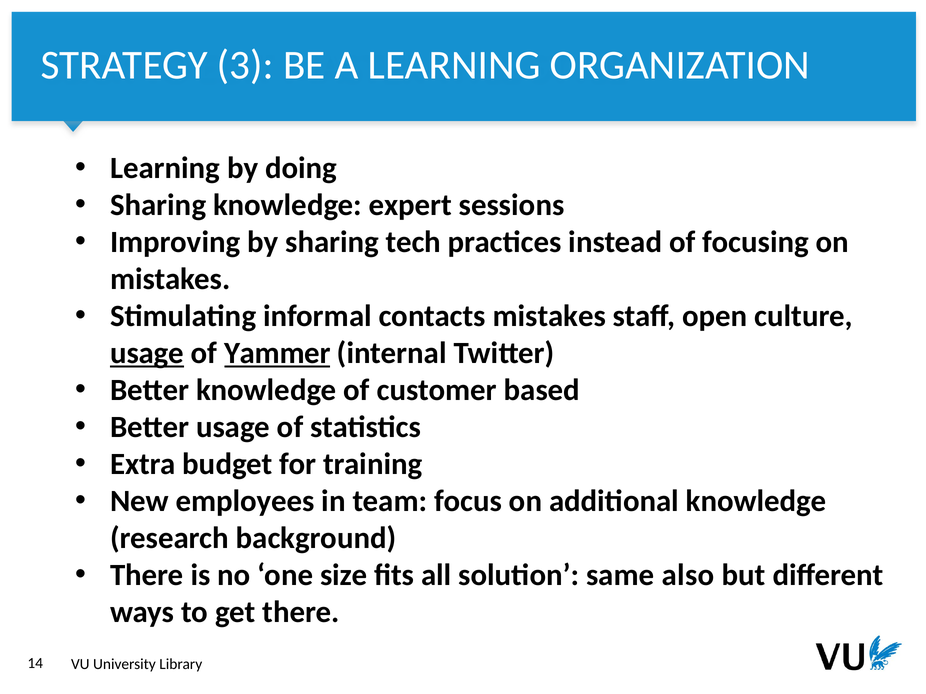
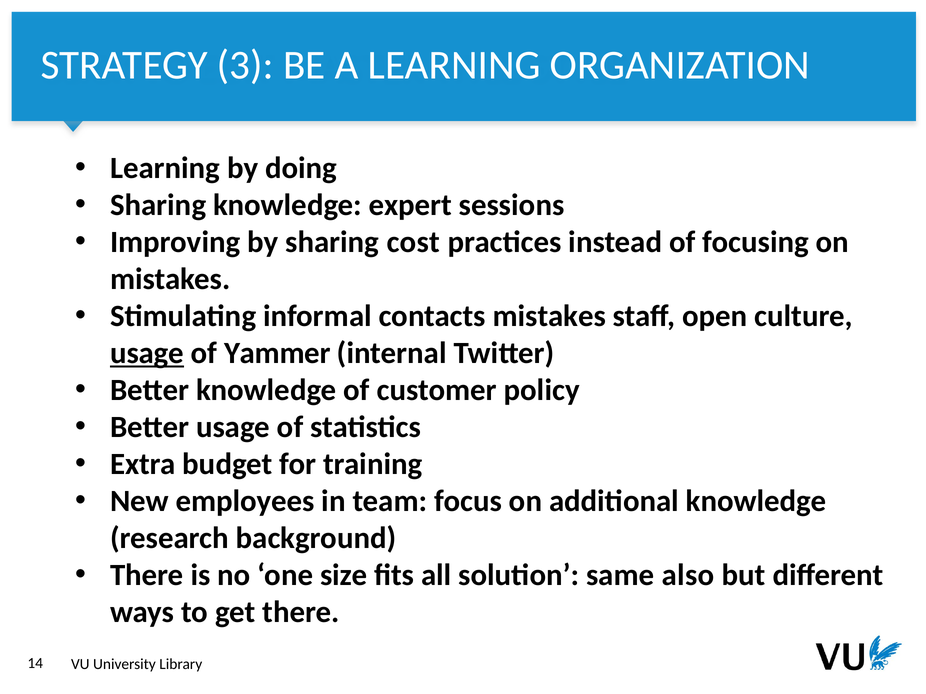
tech: tech -> cost
Yammer underline: present -> none
based: based -> policy
